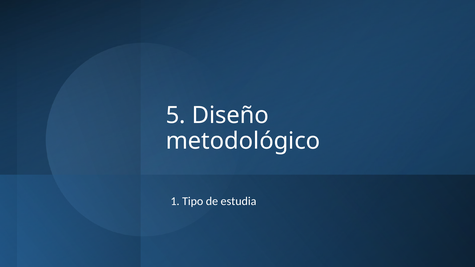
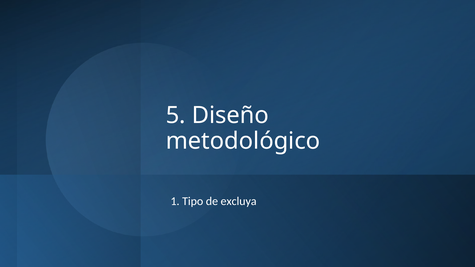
estudia: estudia -> excluya
